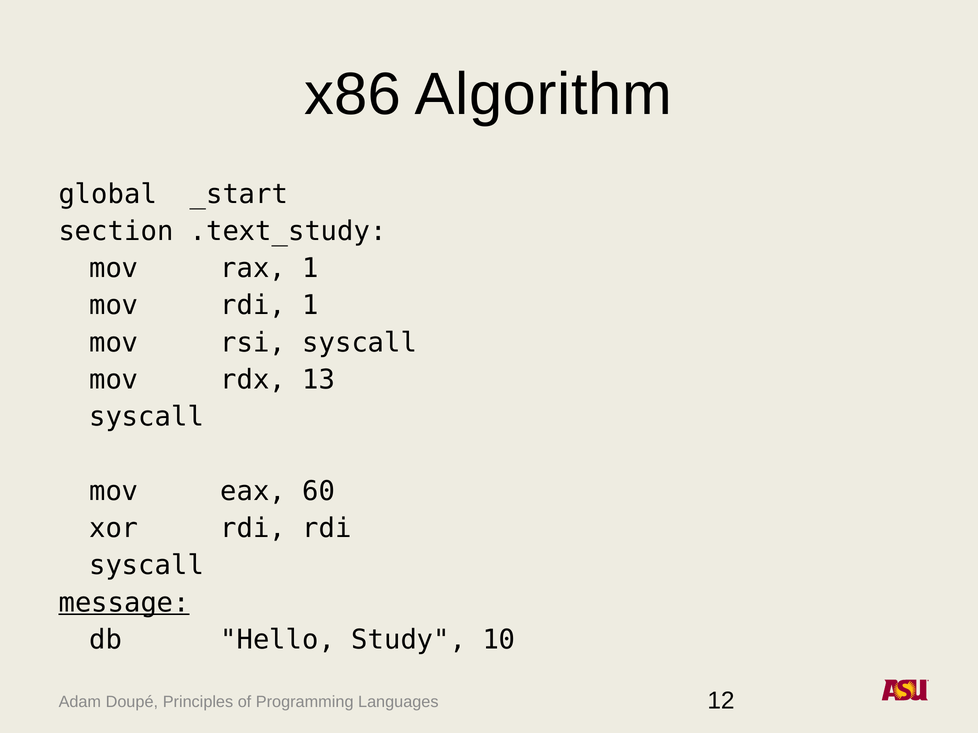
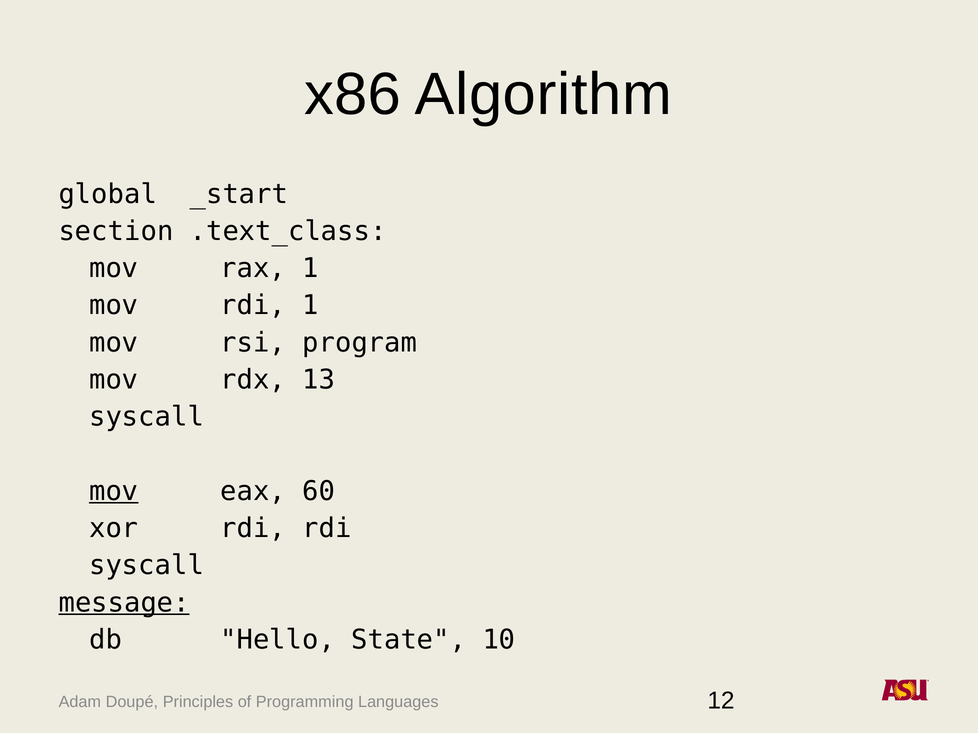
.text_study: .text_study -> .text_class
rsi syscall: syscall -> program
mov at (114, 492) underline: none -> present
Study: Study -> State
